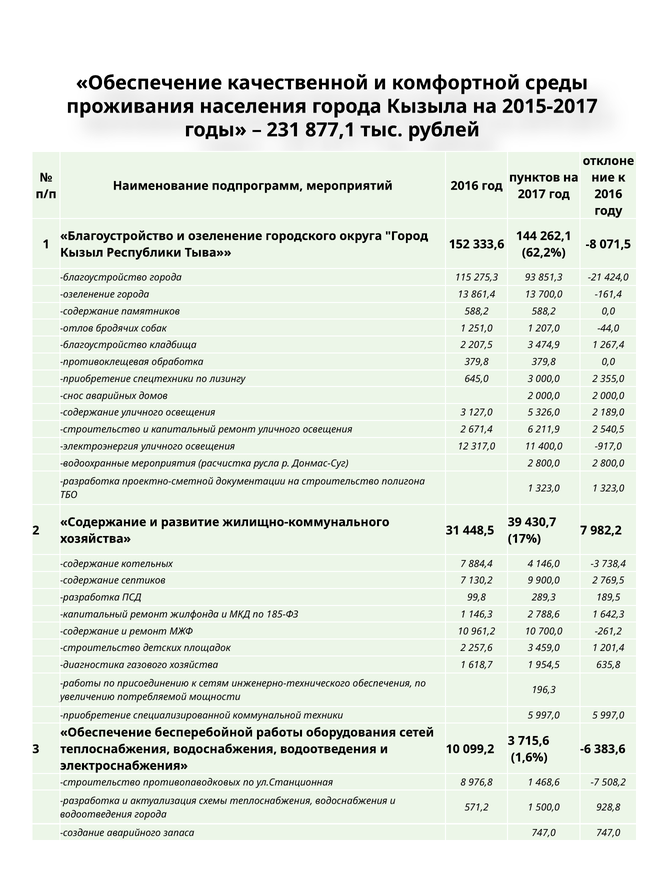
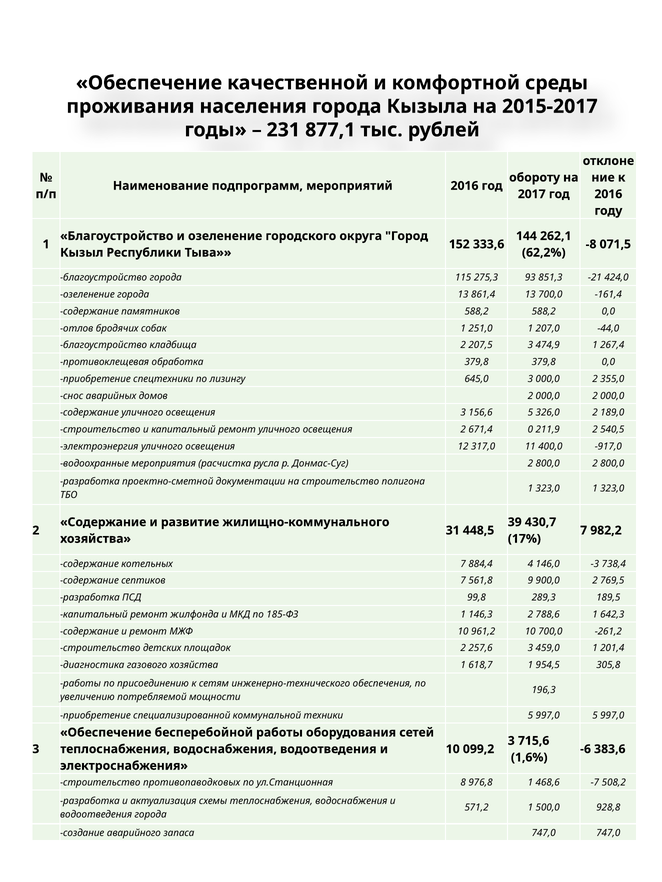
пунктов: пунктов -> обороту
127,0: 127,0 -> 156,6
6: 6 -> 0
130,2: 130,2 -> 561,8
635,8: 635,8 -> 305,8
